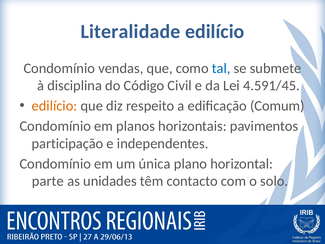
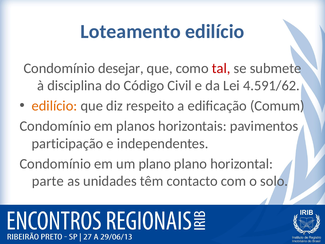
Literalidade: Literalidade -> Loteamento
vendas: vendas -> desejar
tal colour: blue -> red
4.591/45: 4.591/45 -> 4.591/62
um única: única -> plano
